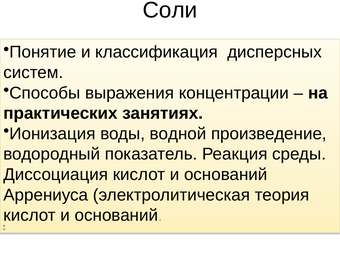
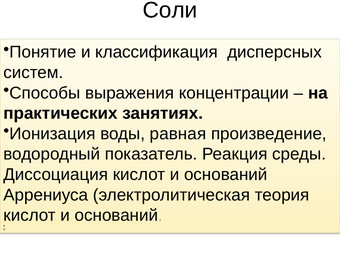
водной: водной -> равная
